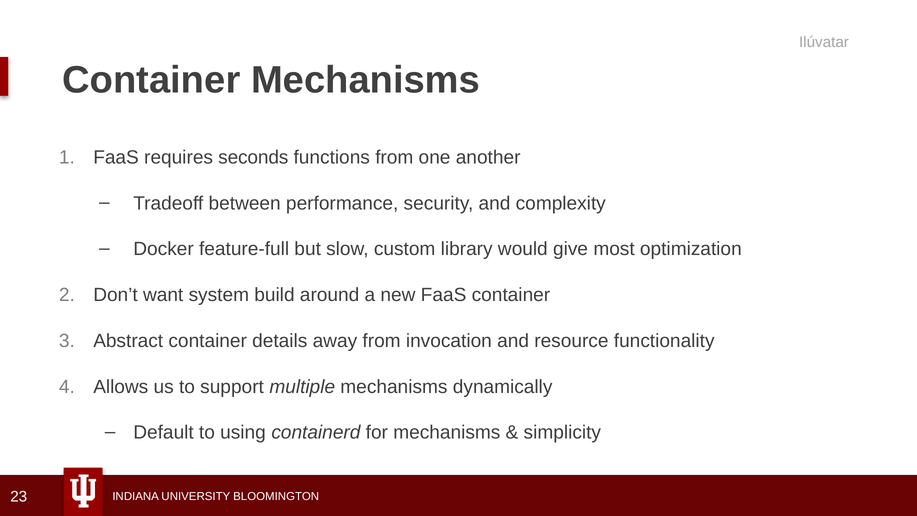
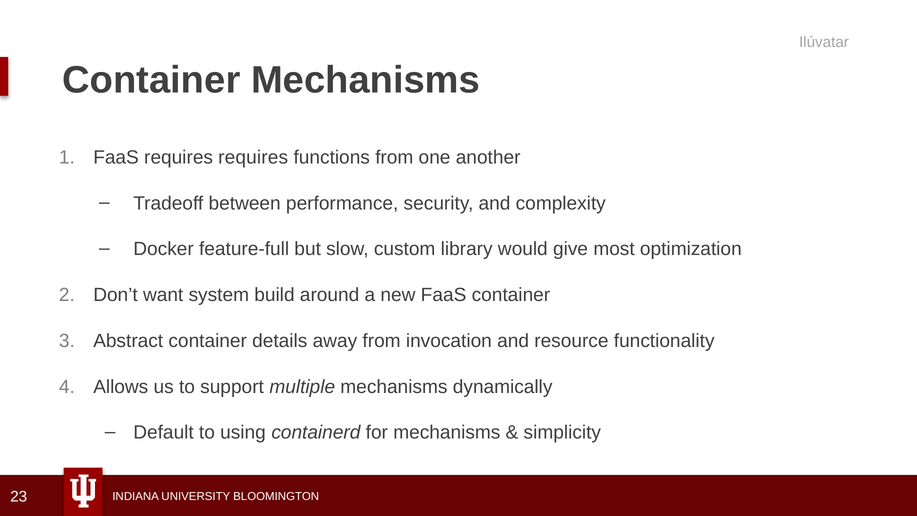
requires seconds: seconds -> requires
